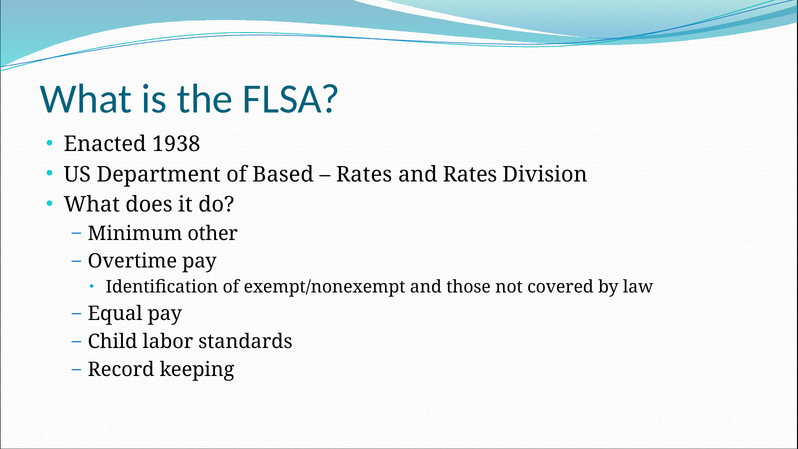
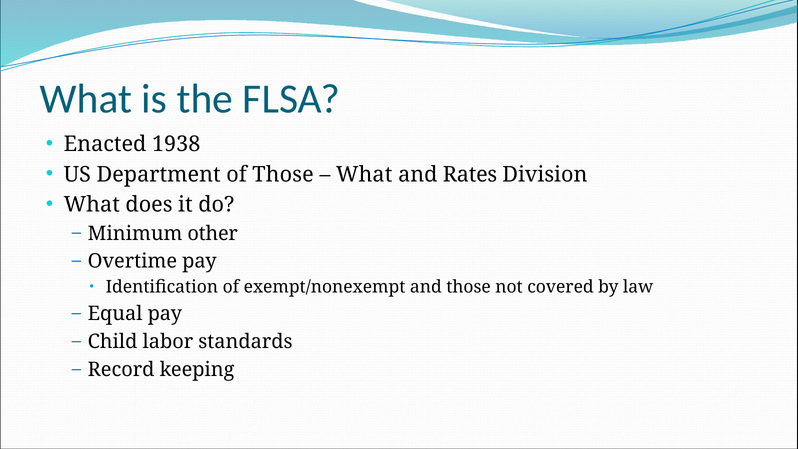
of Based: Based -> Those
Rates at (364, 174): Rates -> What
